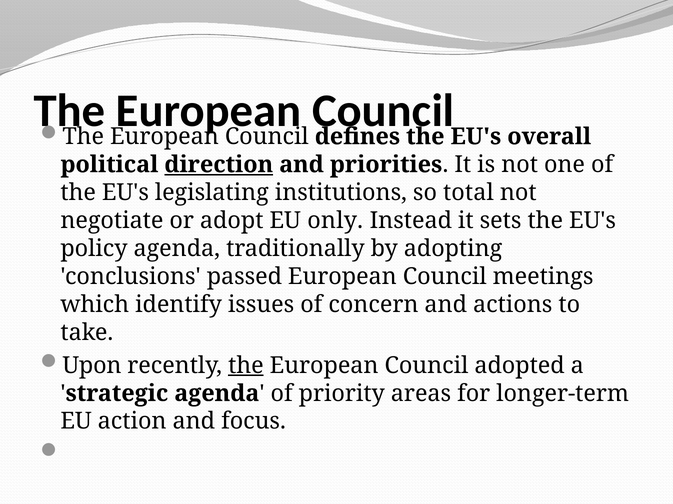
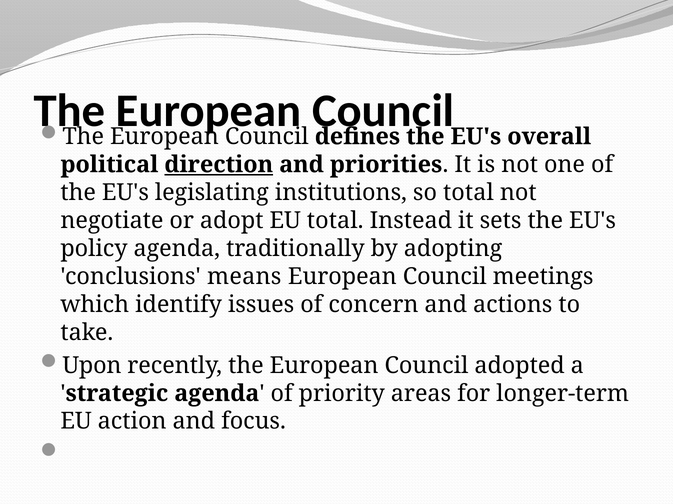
EU only: only -> total
passed: passed -> means
the at (246, 366) underline: present -> none
